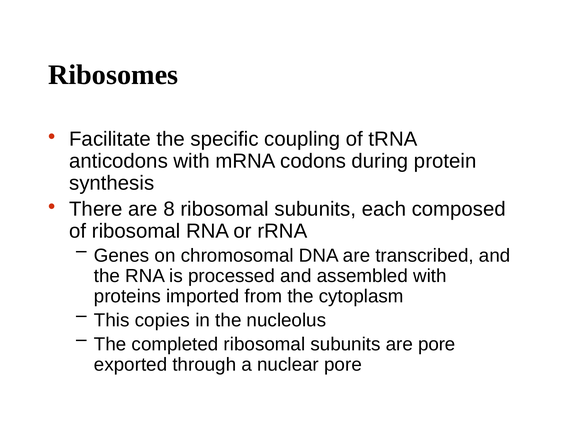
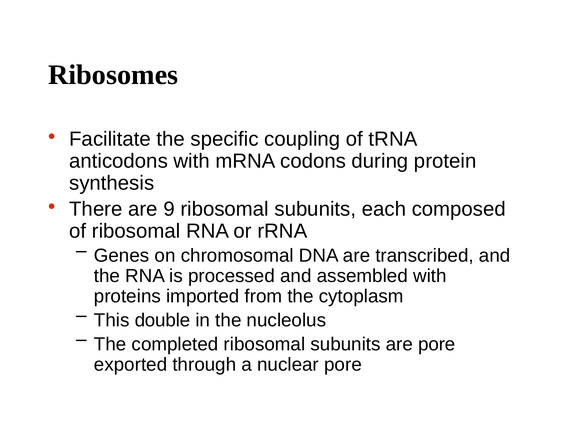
8: 8 -> 9
copies: copies -> double
